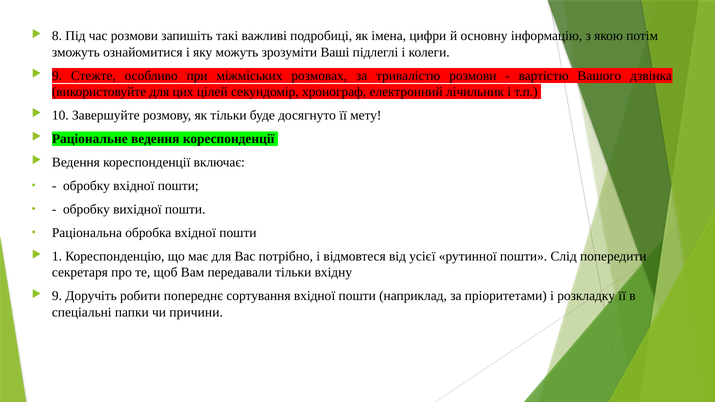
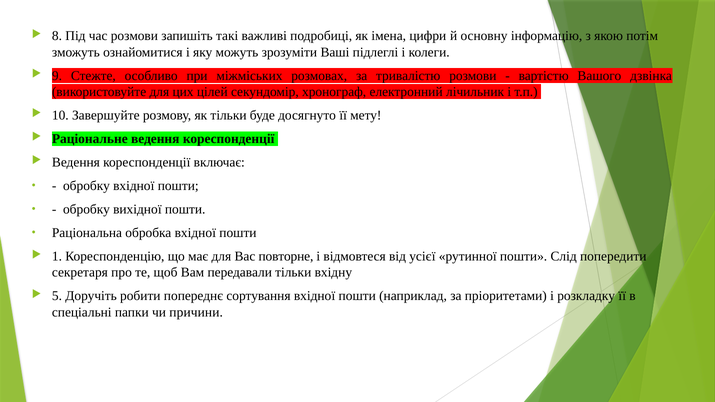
потрібно: потрібно -> повторне
9 at (57, 296): 9 -> 5
